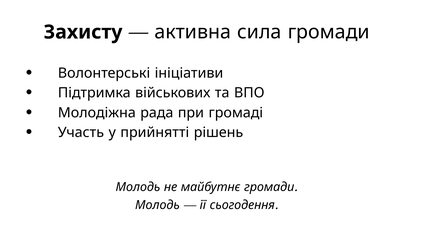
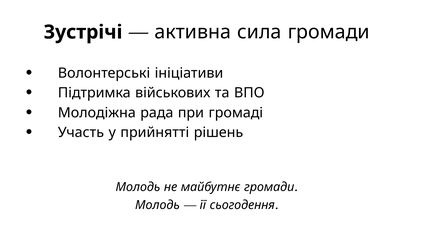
Захисту: Захисту -> Зустрічі
